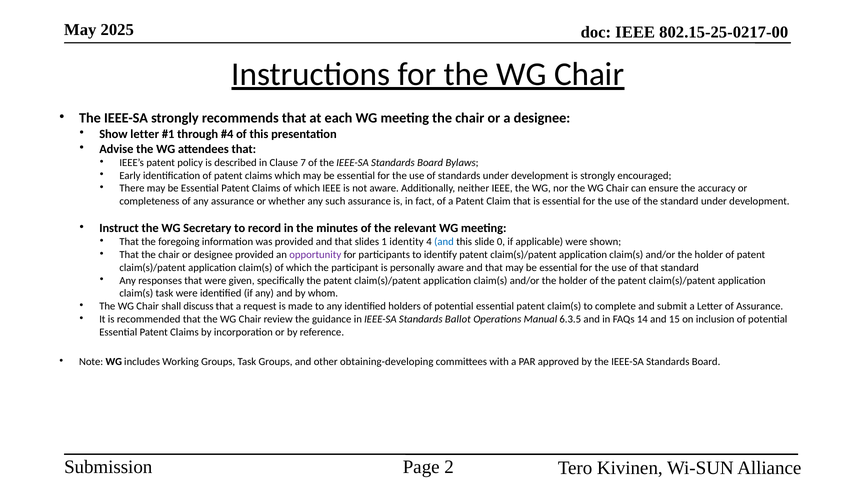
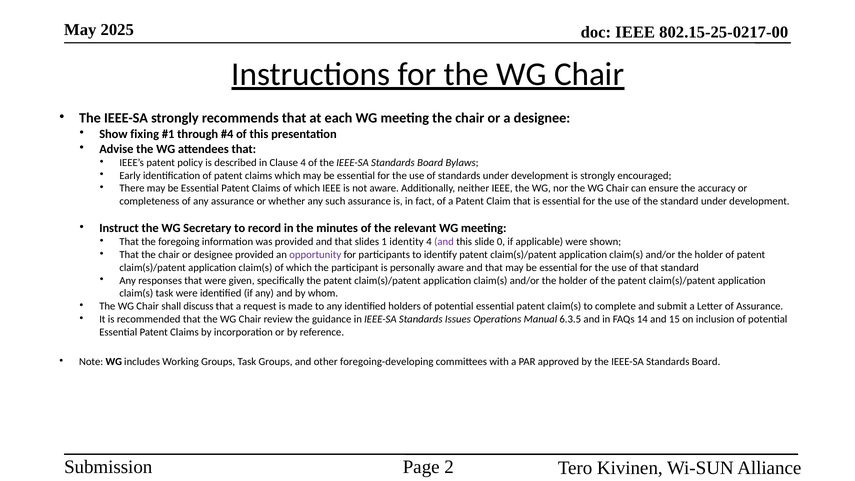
Show letter: letter -> fixing
Clause 7: 7 -> 4
and at (444, 242) colour: blue -> purple
Ballot: Ballot -> Issues
obtaining-developing: obtaining-developing -> foregoing-developing
